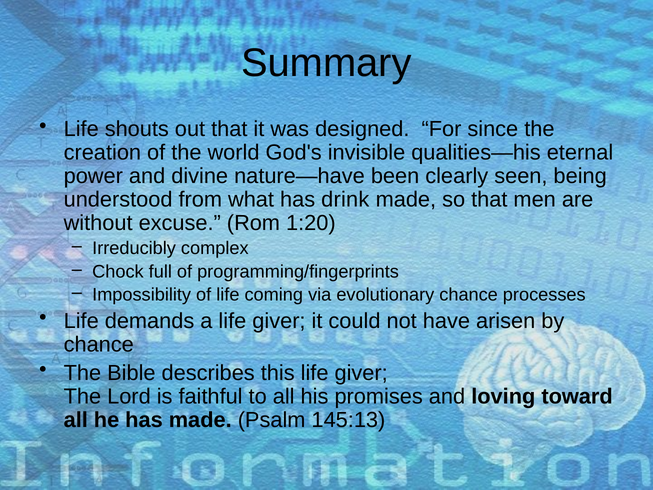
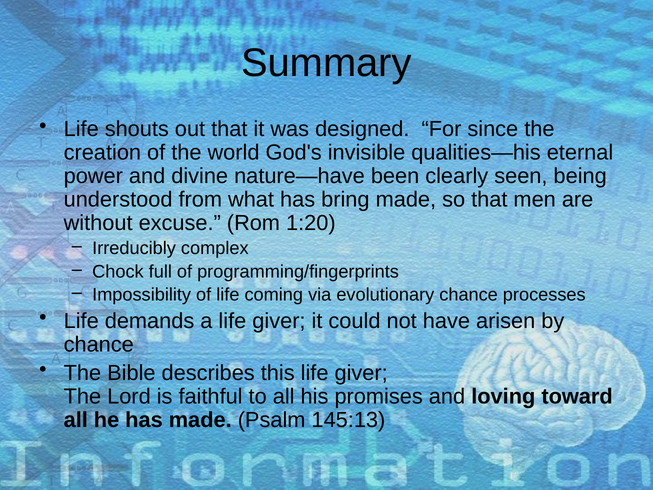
drink: drink -> bring
